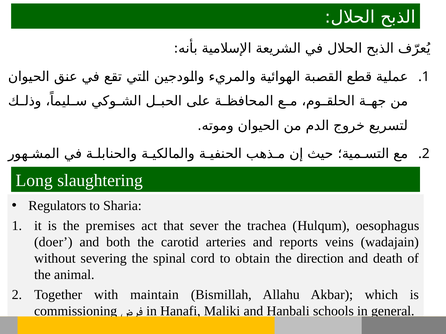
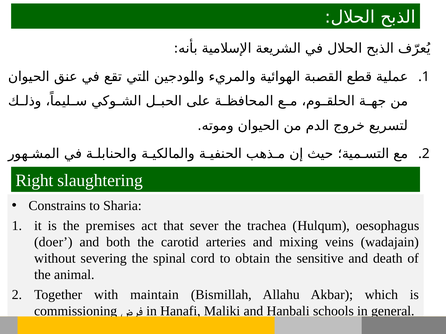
Long: Long -> Right
Regulators: Regulators -> Constrains
reports: reports -> mixing
direction: direction -> sensitive
